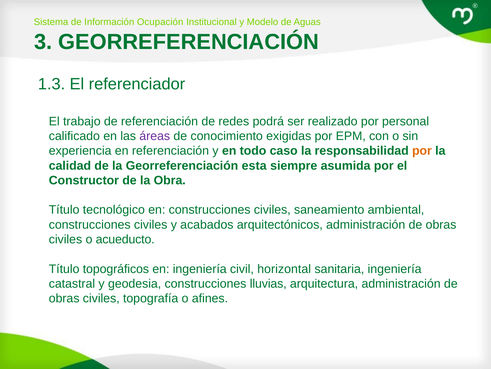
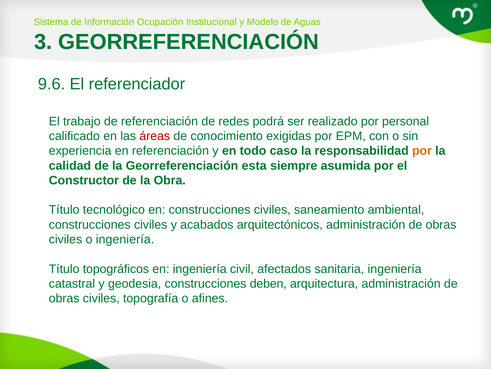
1.3: 1.3 -> 9.6
áreas colour: purple -> red
o acueducto: acueducto -> ingeniería
horizontal: horizontal -> afectados
lluvias: lluvias -> deben
